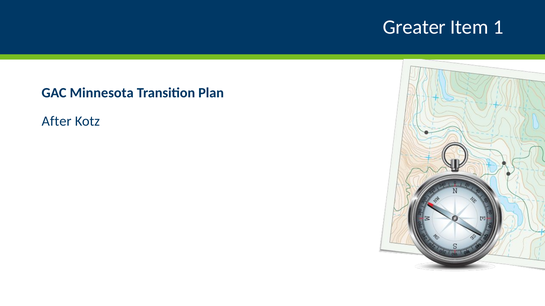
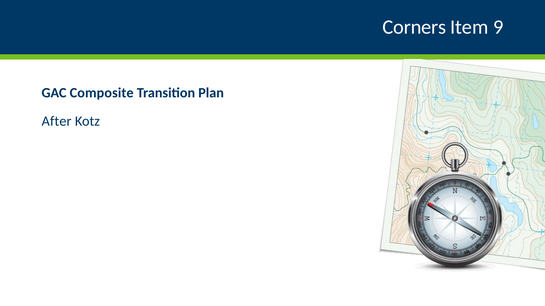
Greater: Greater -> Corners
1: 1 -> 9
Minnesota: Minnesota -> Composite
